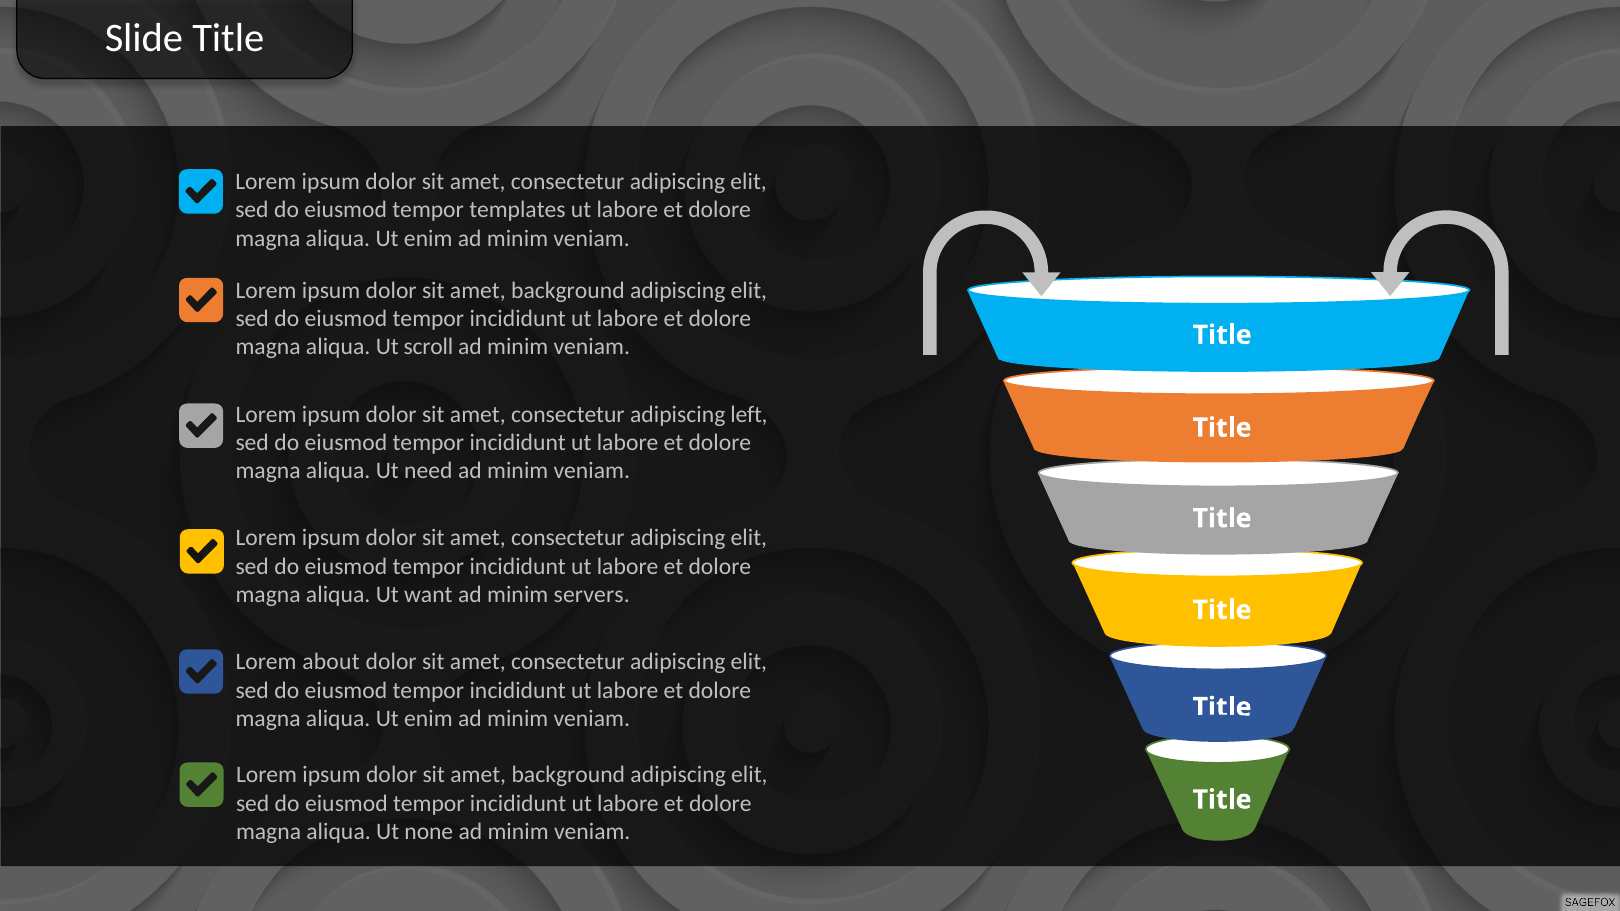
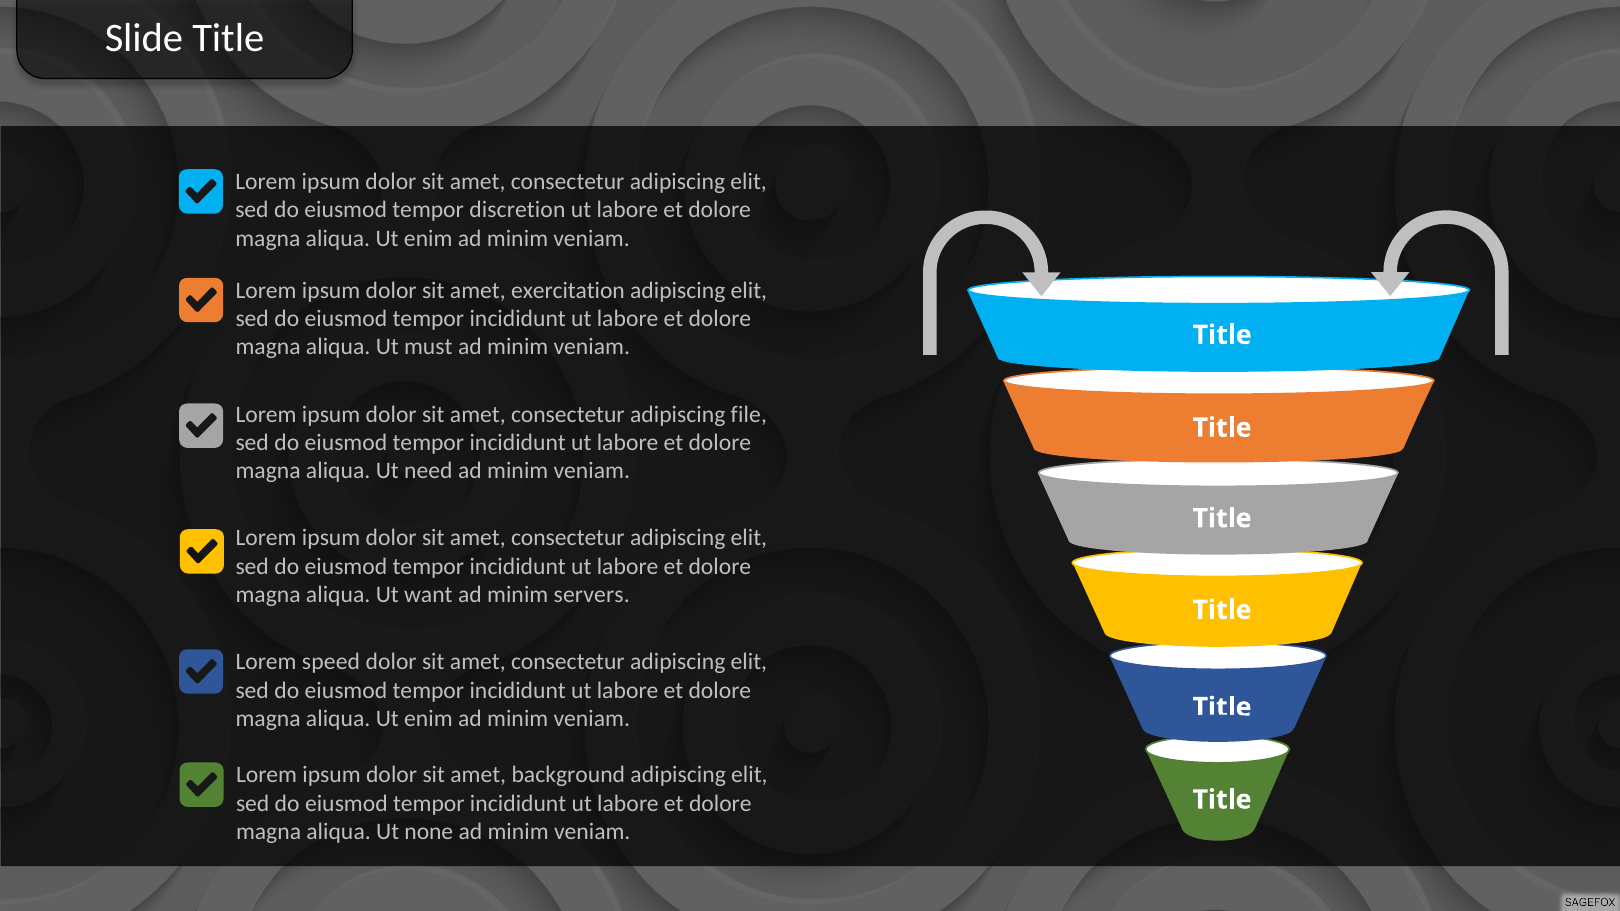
templates: templates -> discretion
background at (568, 290): background -> exercitation
scroll: scroll -> must
left: left -> file
about: about -> speed
